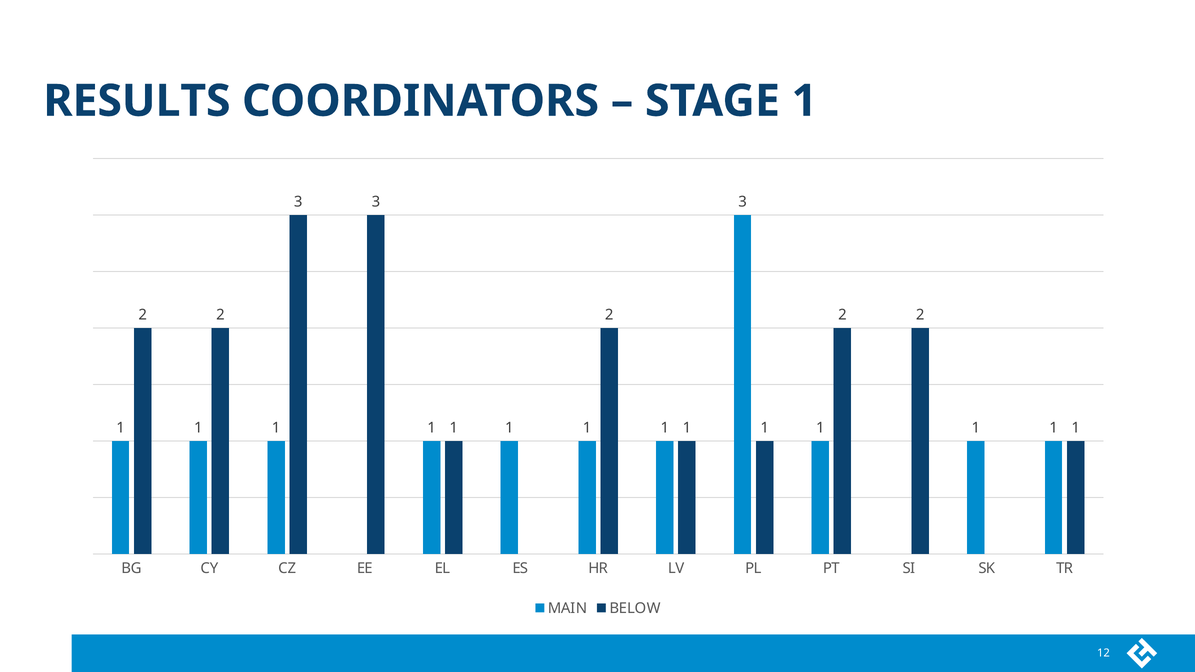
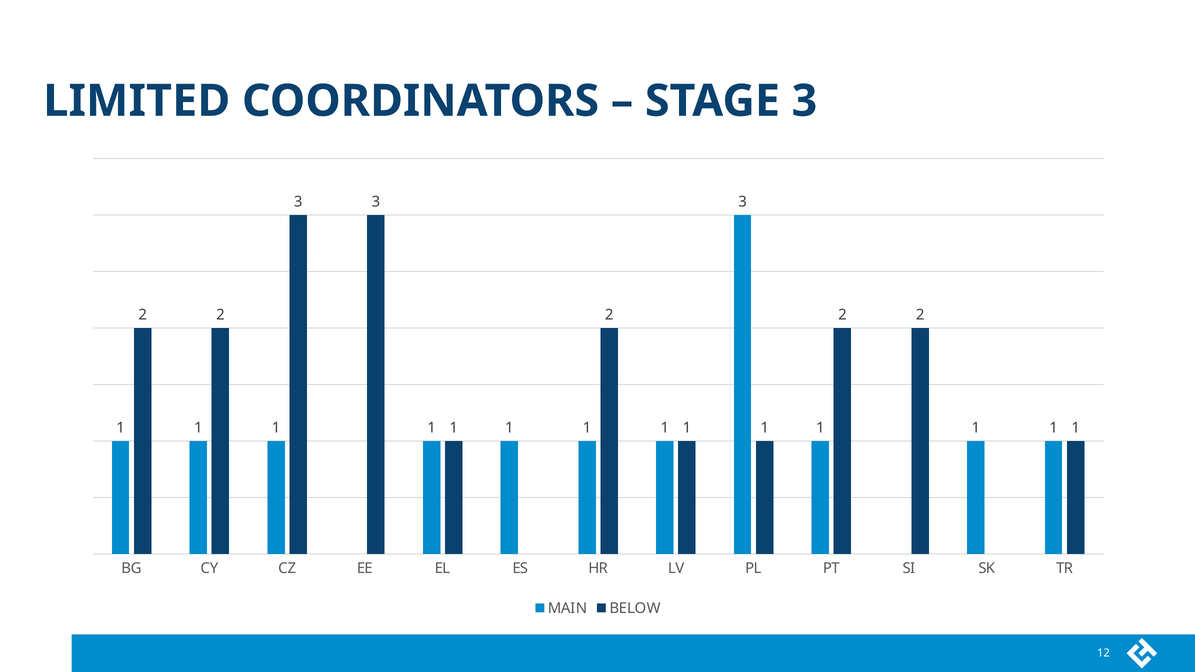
RESULTS: RESULTS -> LIMITED
STAGE 1: 1 -> 3
